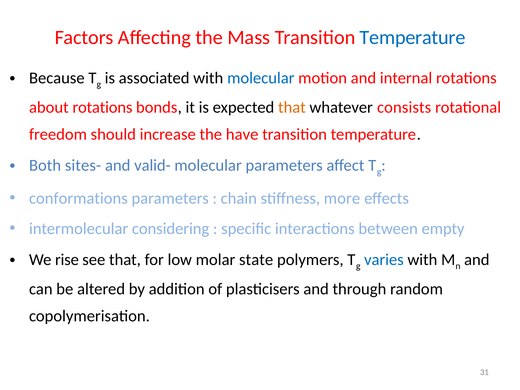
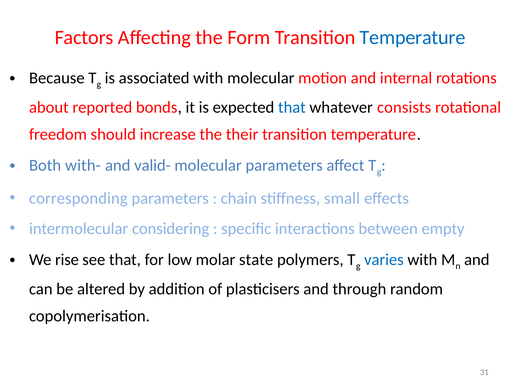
Mass: Mass -> Form
molecular at (261, 78) colour: blue -> black
about rotations: rotations -> reported
that at (292, 107) colour: orange -> blue
have: have -> their
sites-: sites- -> with-
conformations: conformations -> corresponding
more: more -> small
